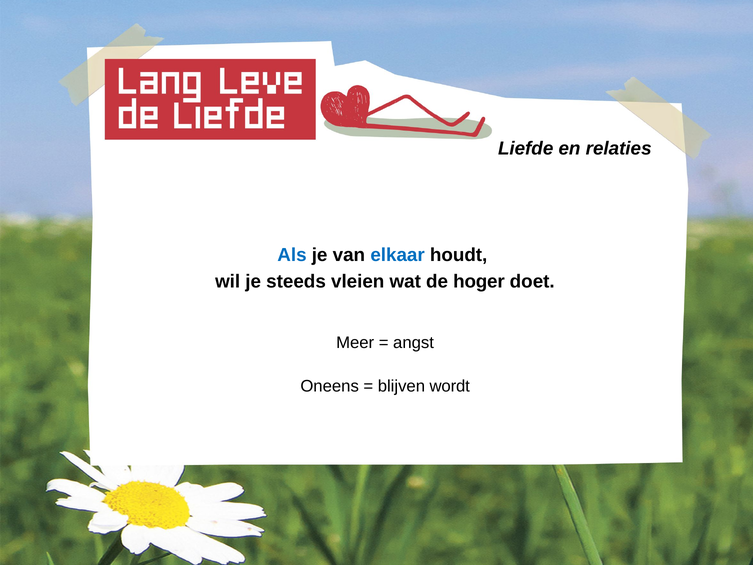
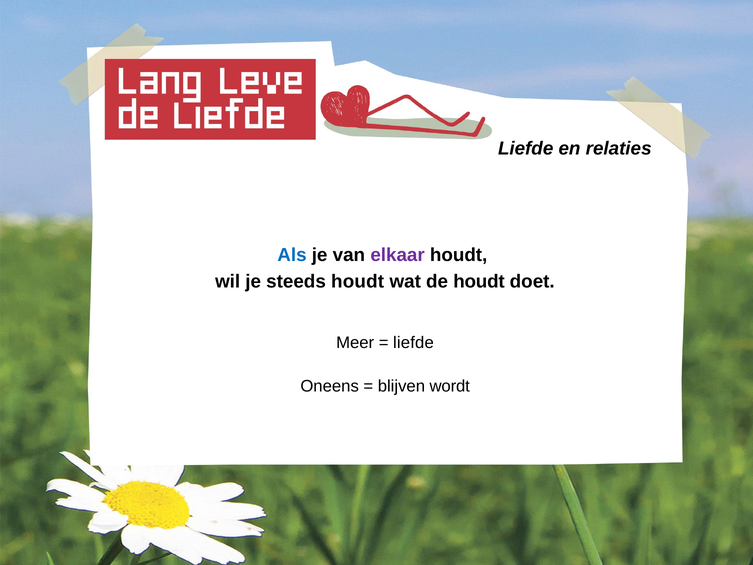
elkaar colour: blue -> purple
steeds vleien: vleien -> houdt
de hoger: hoger -> houdt
angst at (414, 343): angst -> liefde
